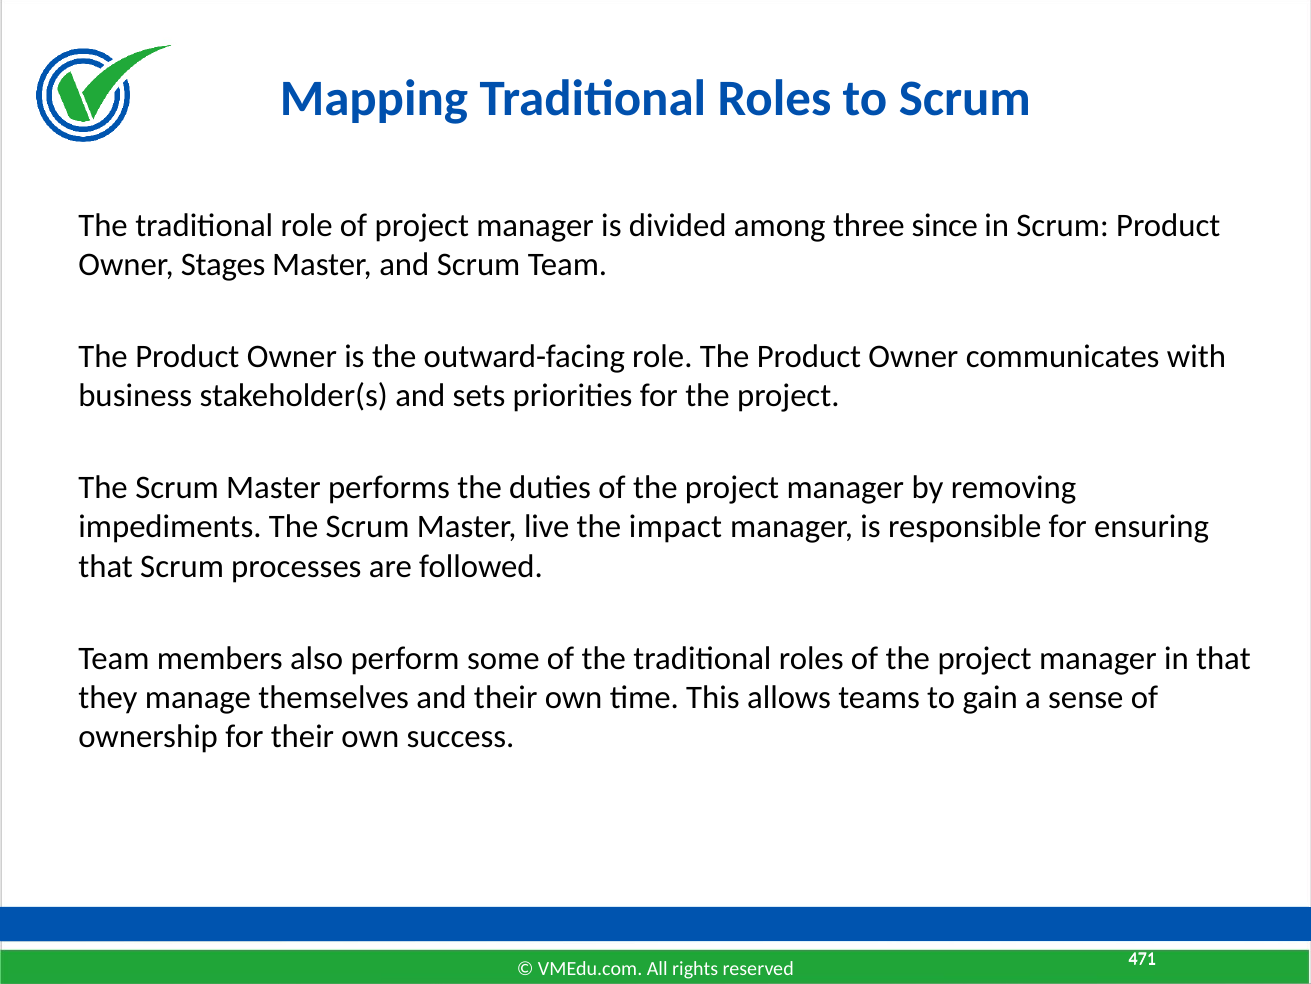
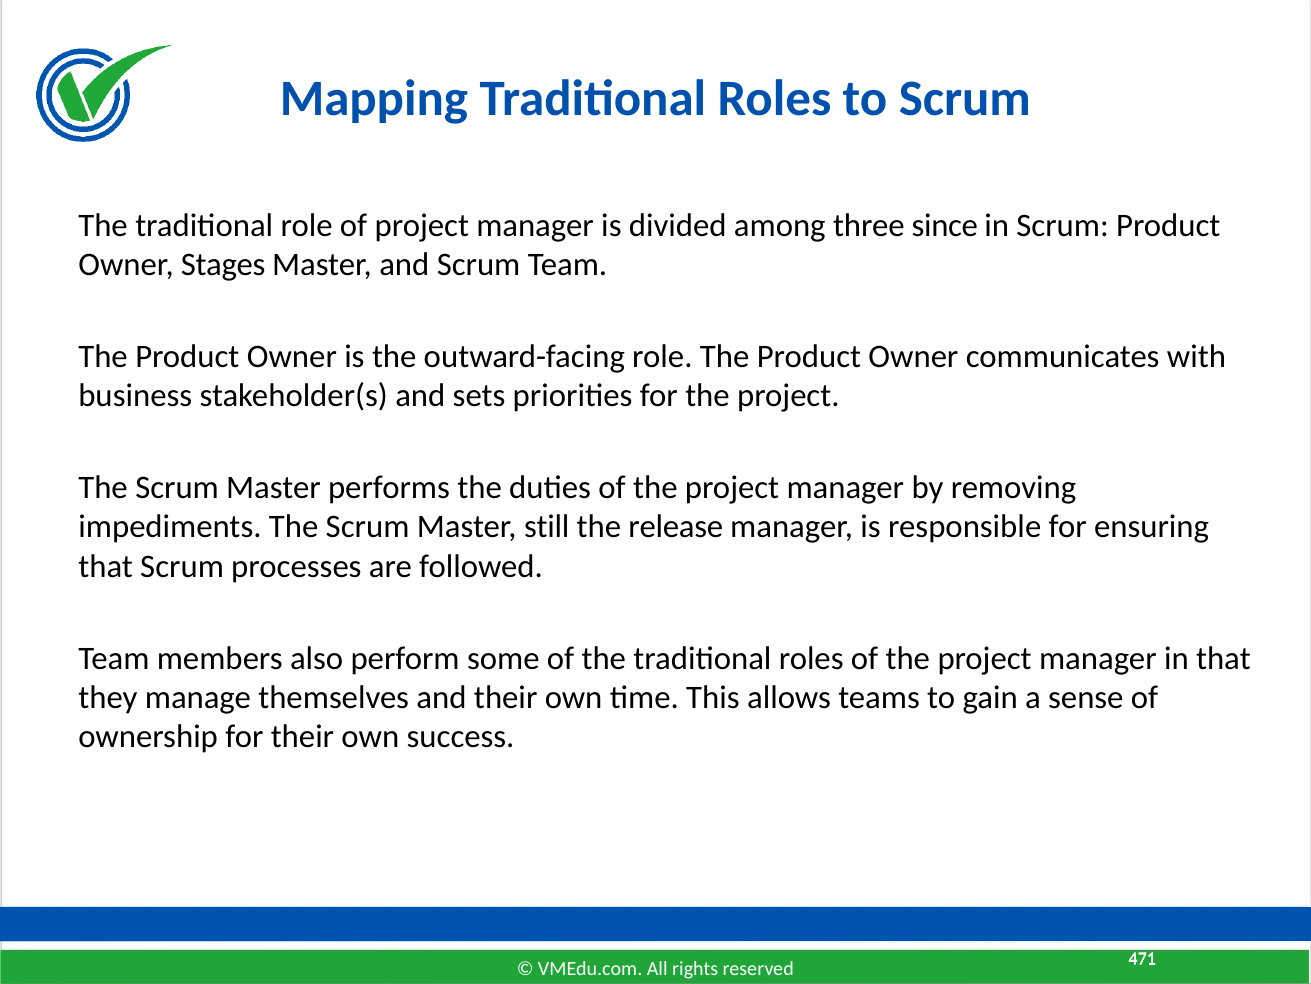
live: live -> still
impact: impact -> release
